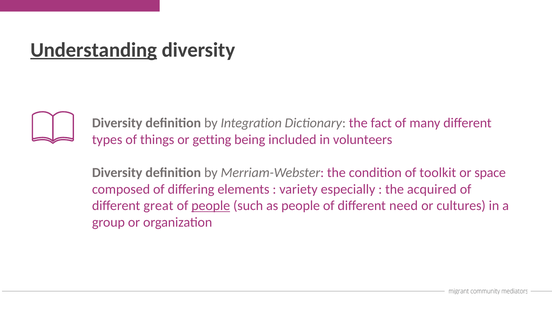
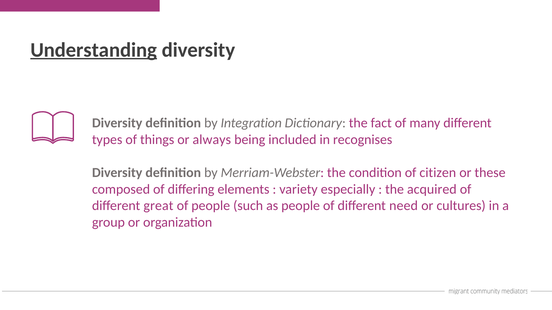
getting: getting -> always
volunteers: volunteers -> recognises
toolkit: toolkit -> citizen
space: space -> these
people at (211, 206) underline: present -> none
